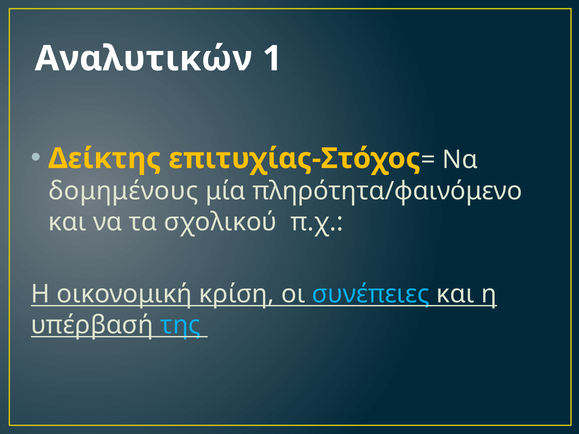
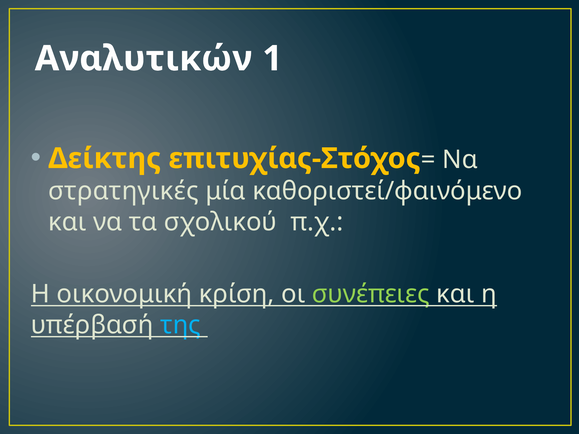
δομημένους: δομημένους -> στρατηγικές
πληρότητα/φαινόμενο: πληρότητα/φαινόμενο -> καθοριστεί/φαινόμενο
συνέπειες colour: light blue -> light green
